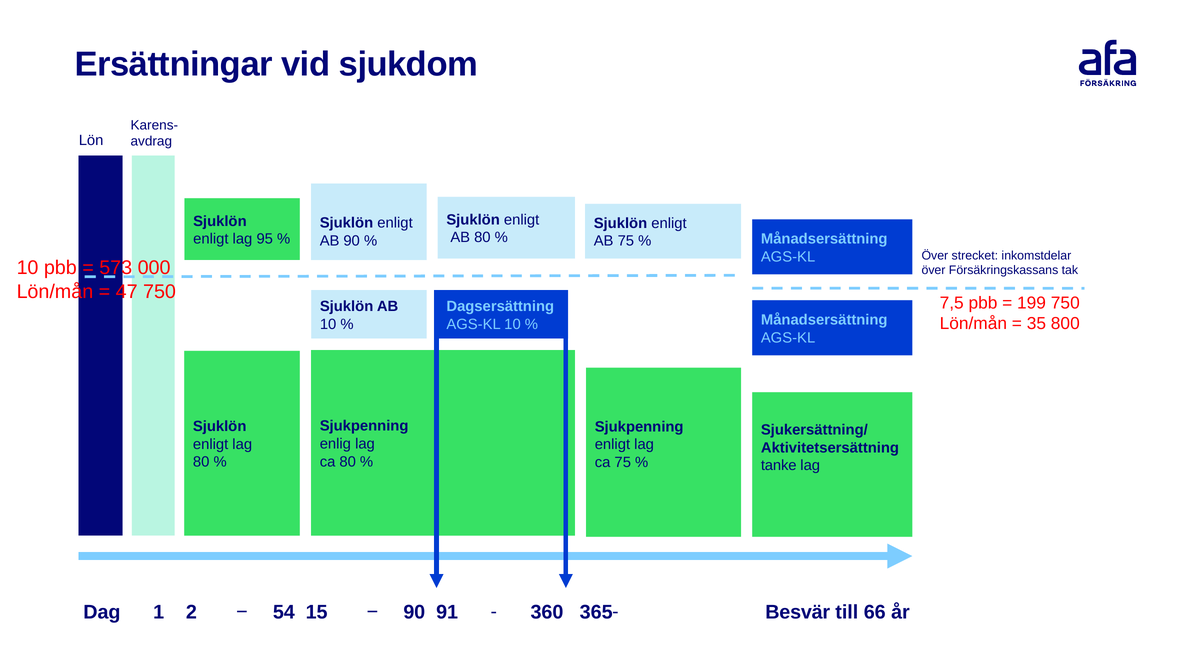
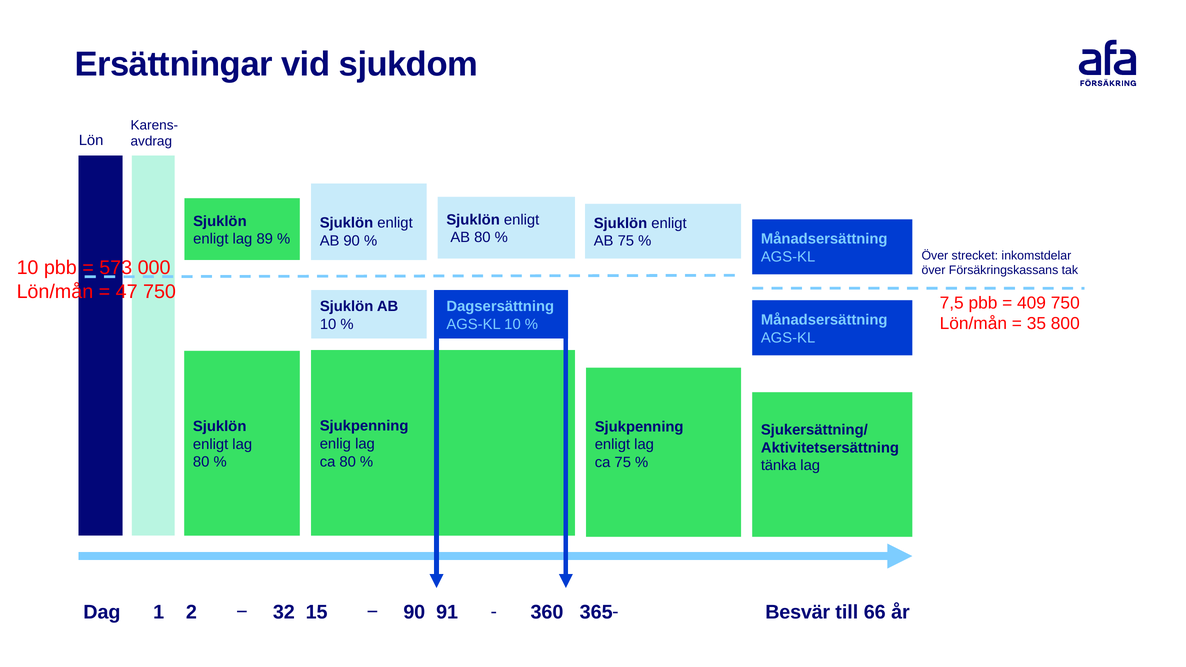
95: 95 -> 89
199: 199 -> 409
tanke: tanke -> tänka
54: 54 -> 32
